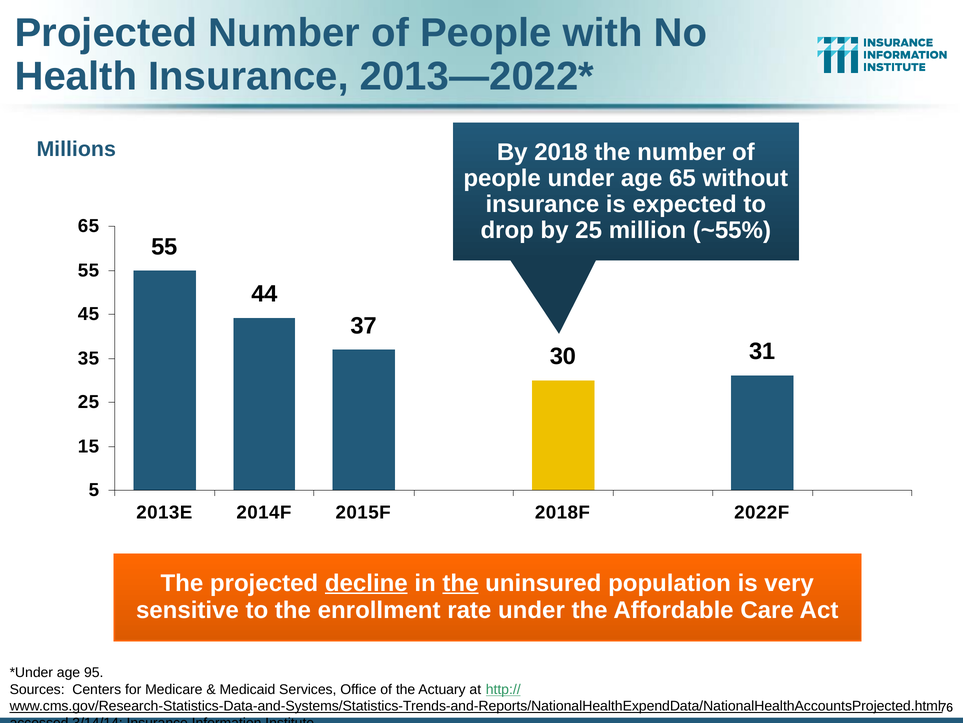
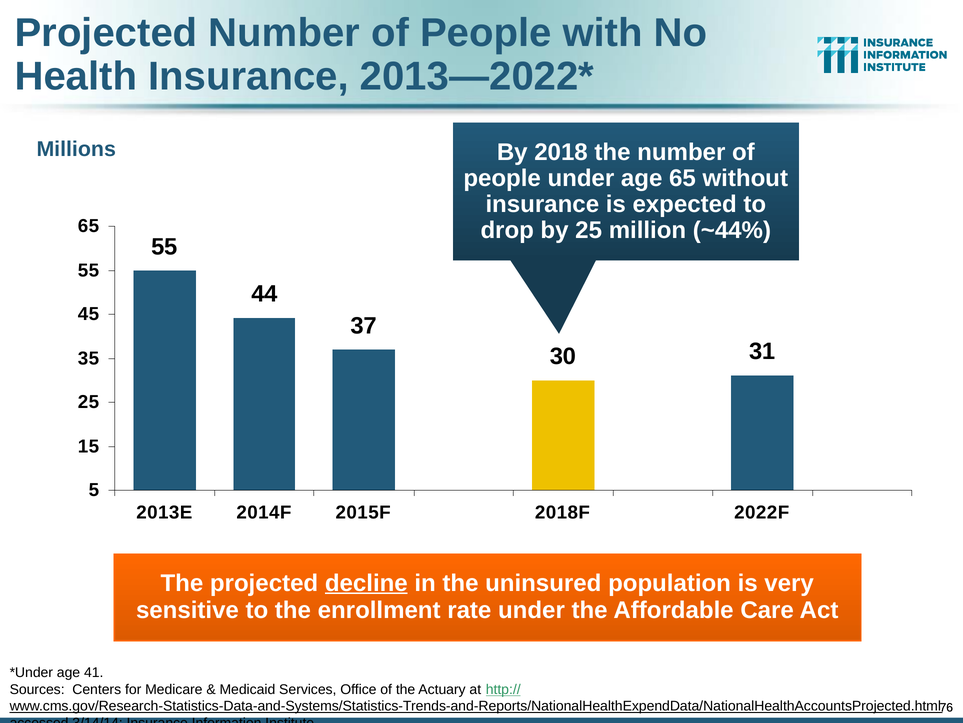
~55%: ~55% -> ~44%
the at (460, 582) underline: present -> none
95: 95 -> 41
